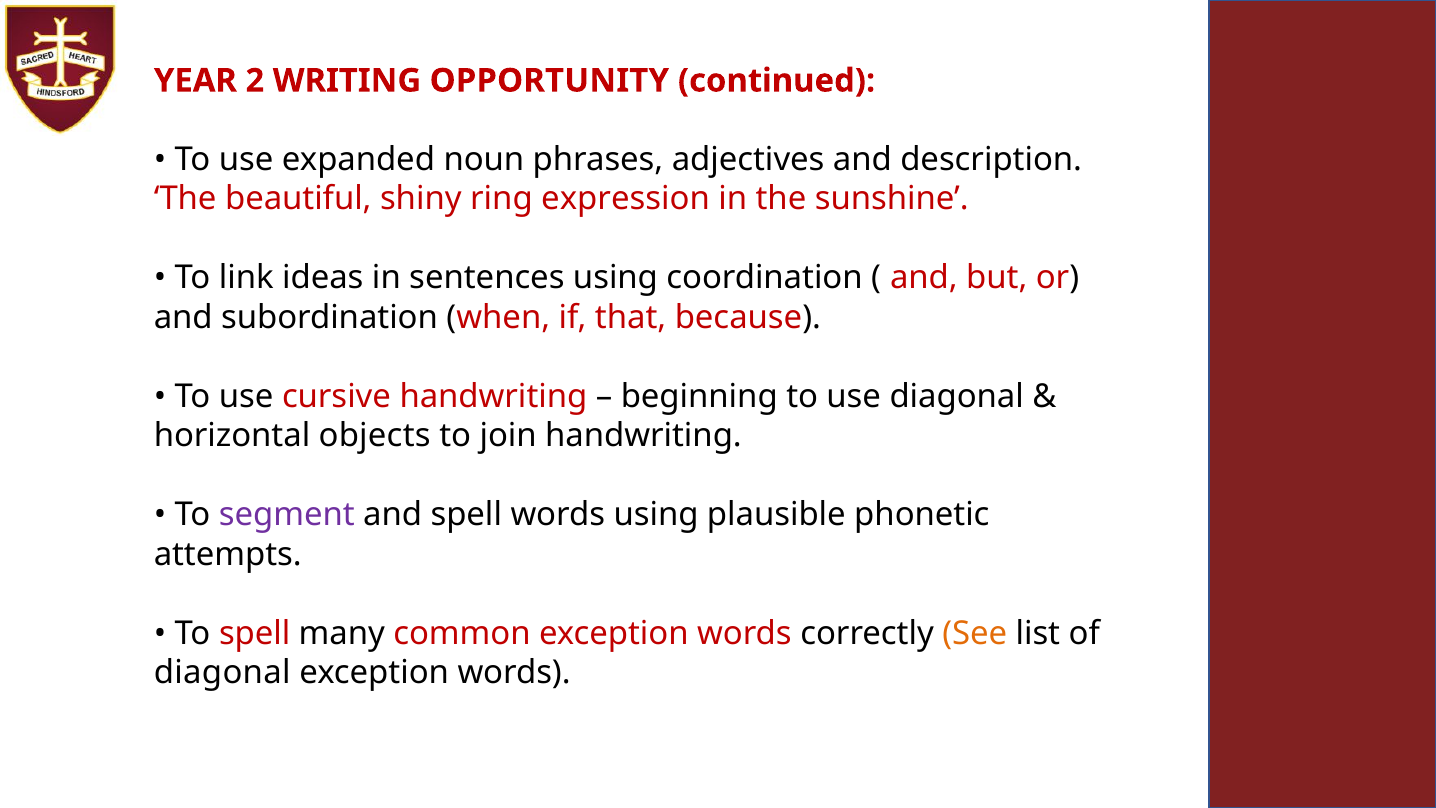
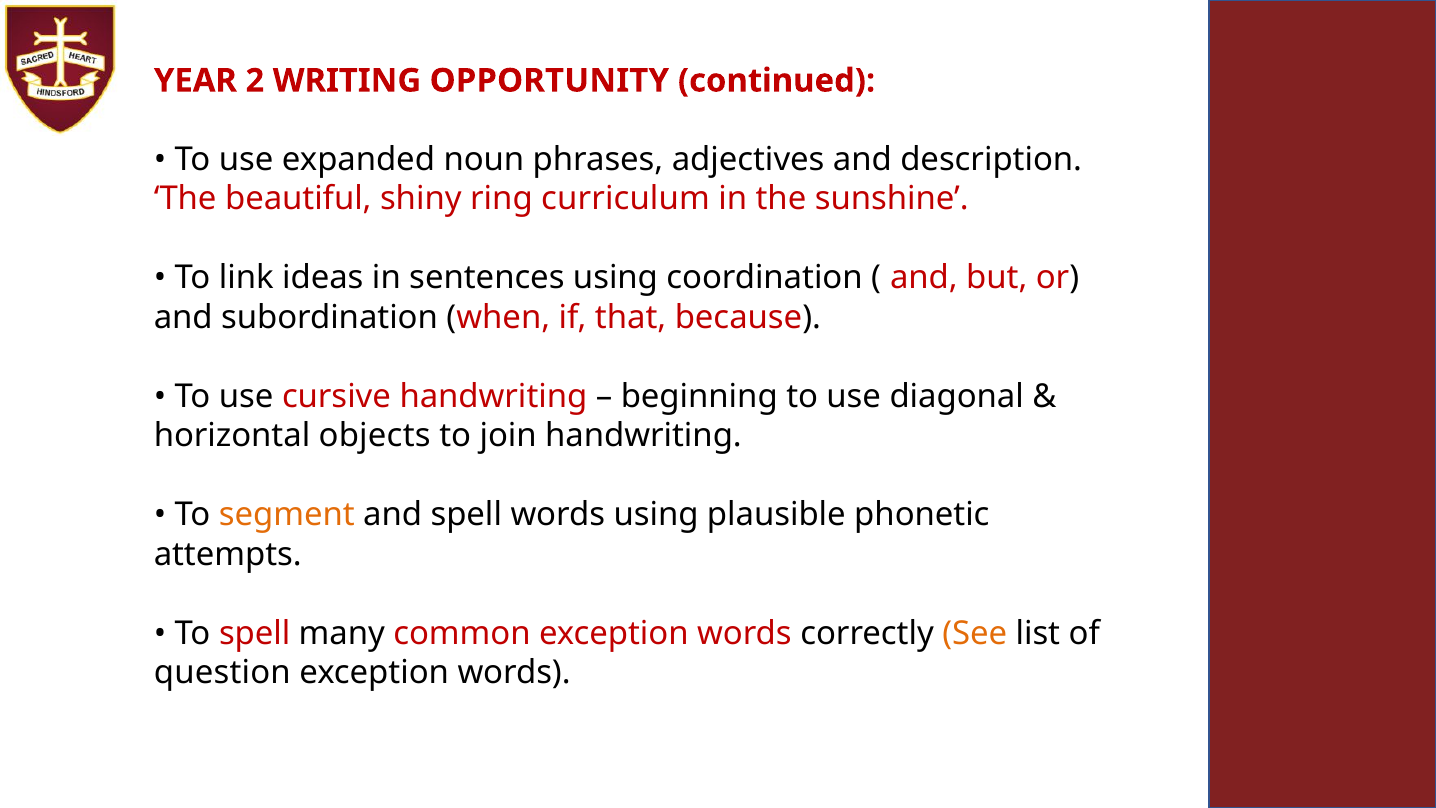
expression: expression -> curriculum
segment colour: purple -> orange
diagonal at (222, 673): diagonal -> question
